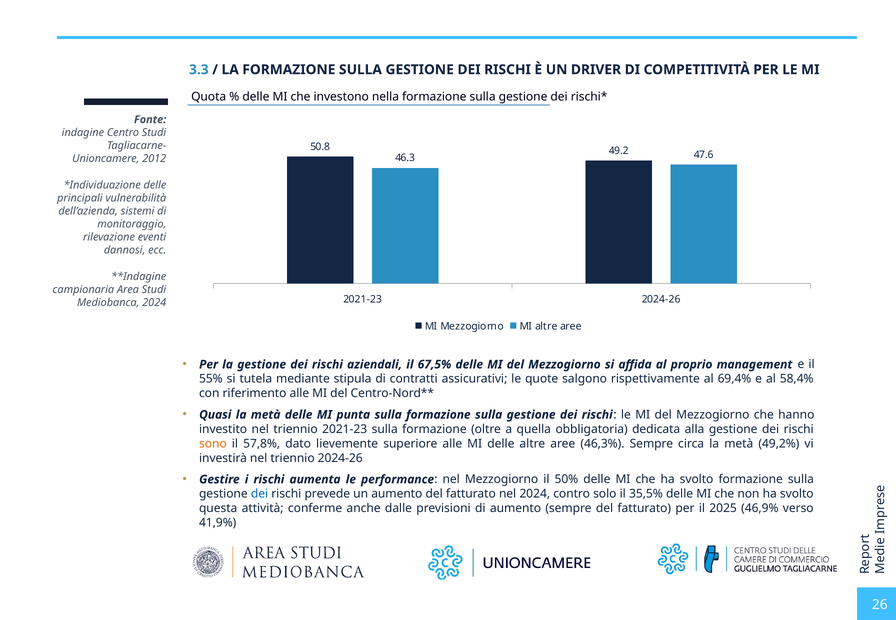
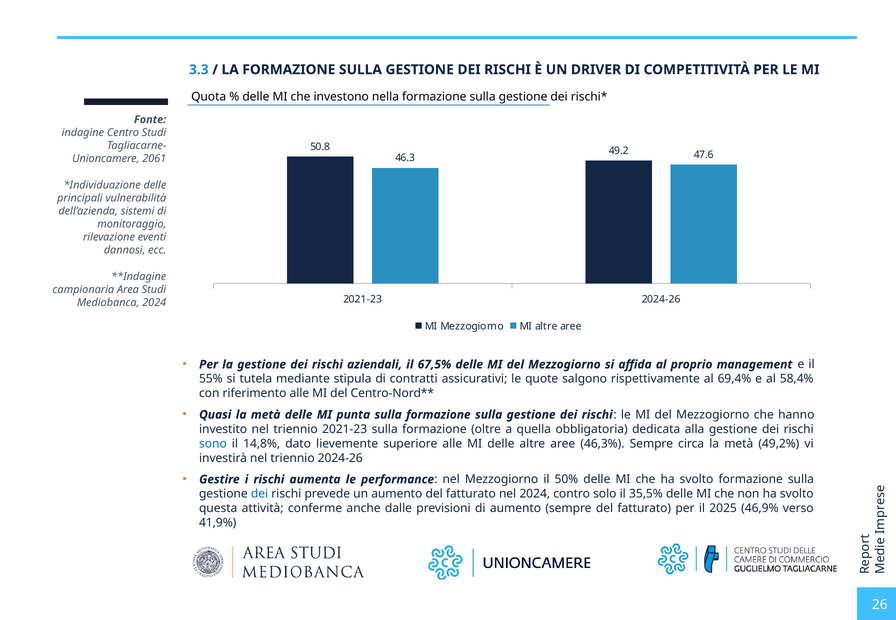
2012: 2012 -> 2061
sono colour: orange -> blue
57,8%: 57,8% -> 14,8%
